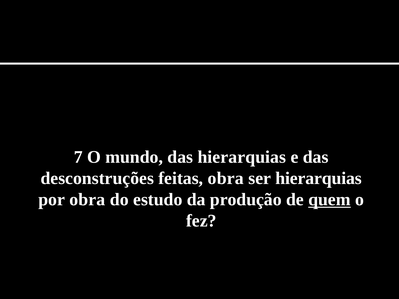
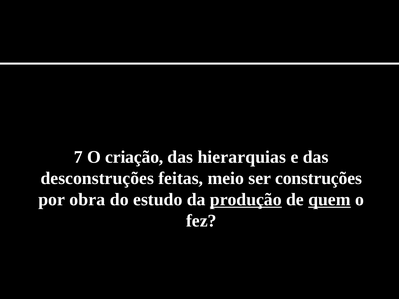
mundo: mundo -> criação
feitas obra: obra -> meio
ser hierarquias: hierarquias -> construções
produção underline: none -> present
